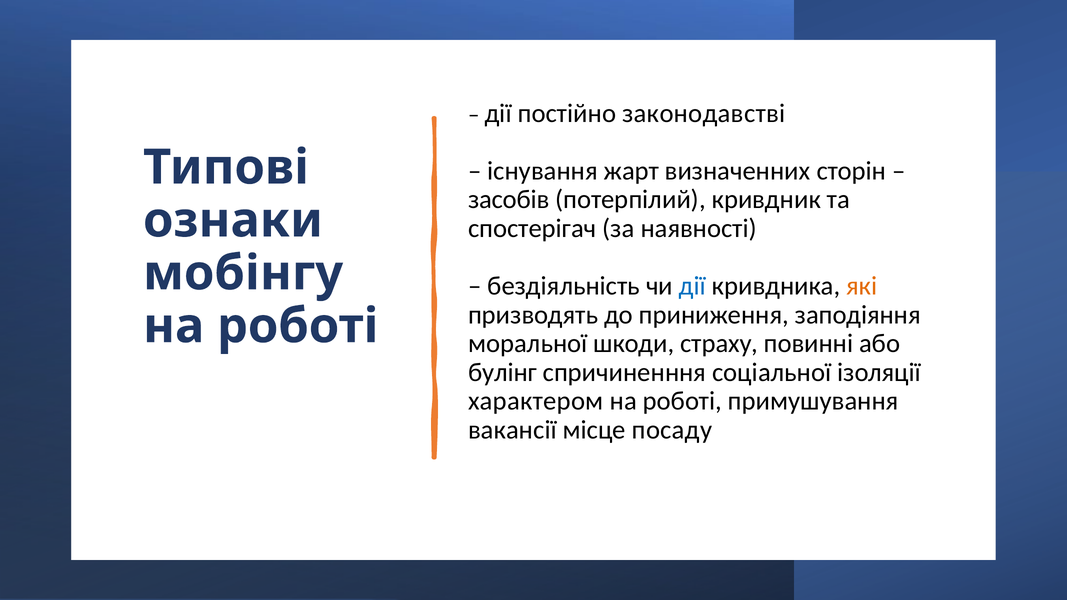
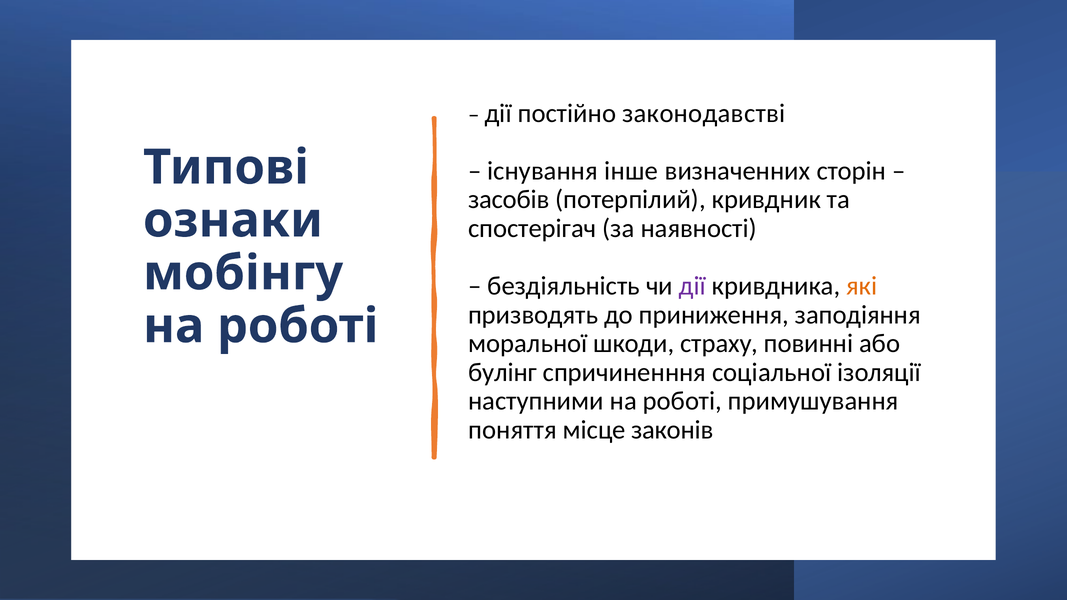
жарт: жарт -> інше
дії at (692, 286) colour: blue -> purple
характером: характером -> наступними
вакансії: вакансії -> поняття
посаду: посаду -> законів
